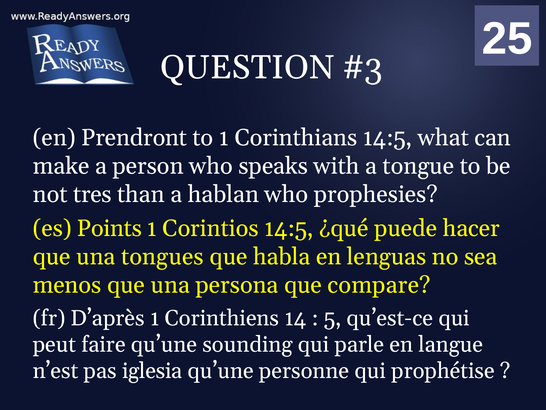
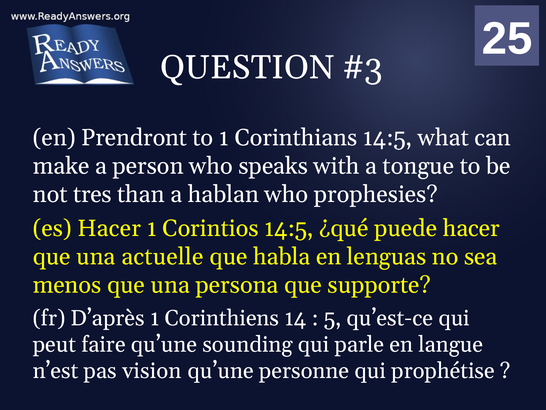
es Points: Points -> Hacer
tongues: tongues -> actuelle
compare: compare -> supporte
iglesia: iglesia -> vision
